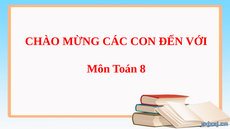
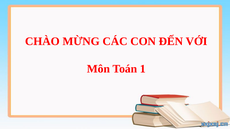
8: 8 -> 1
